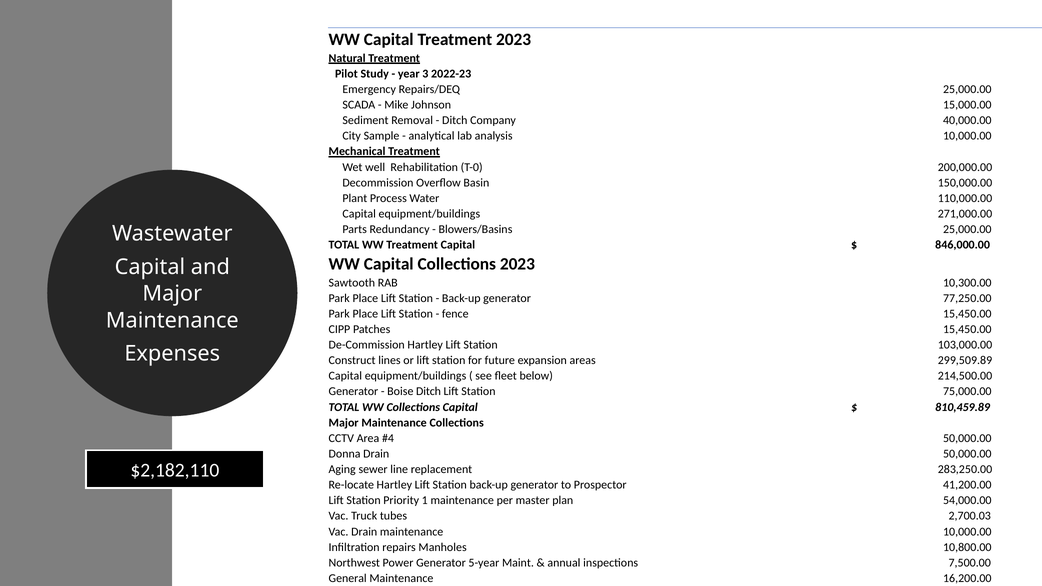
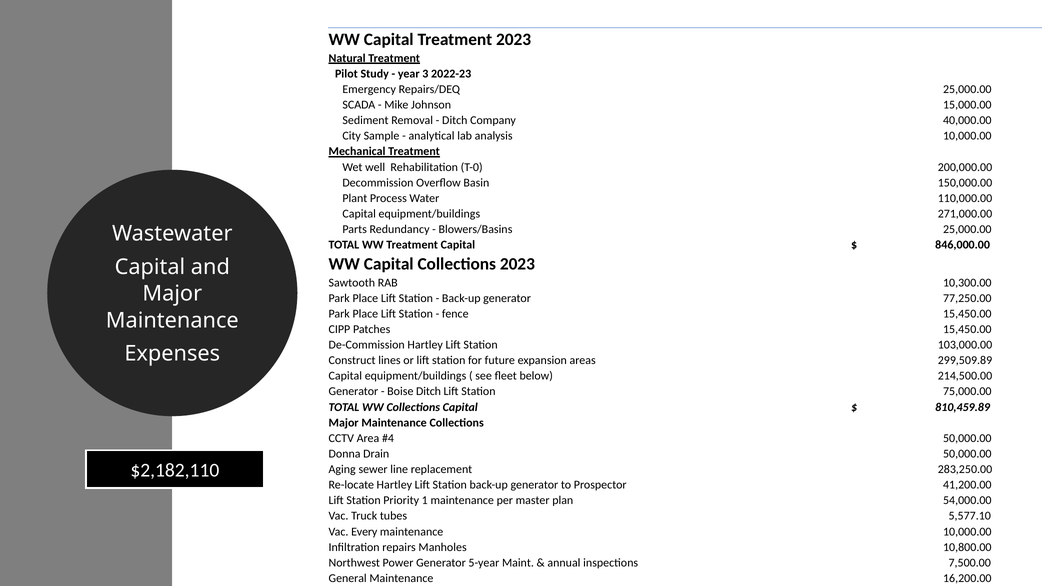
2,700.03: 2,700.03 -> 5,577.10
Vac Drain: Drain -> Every
